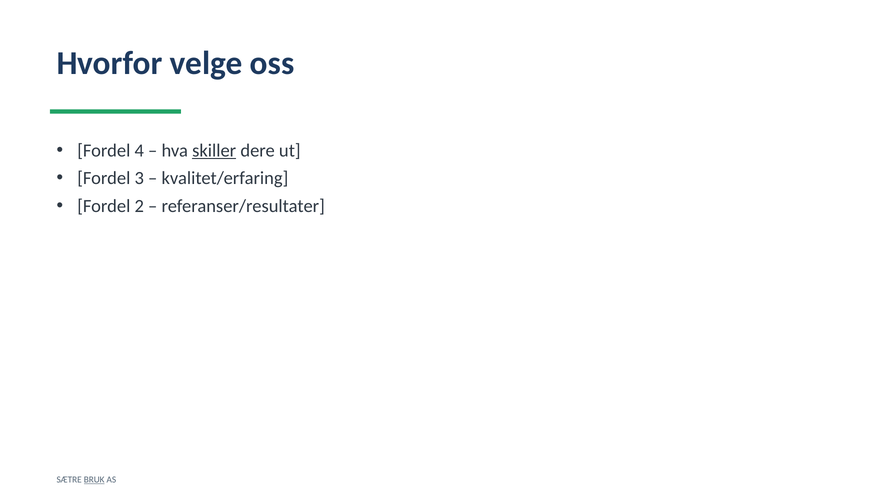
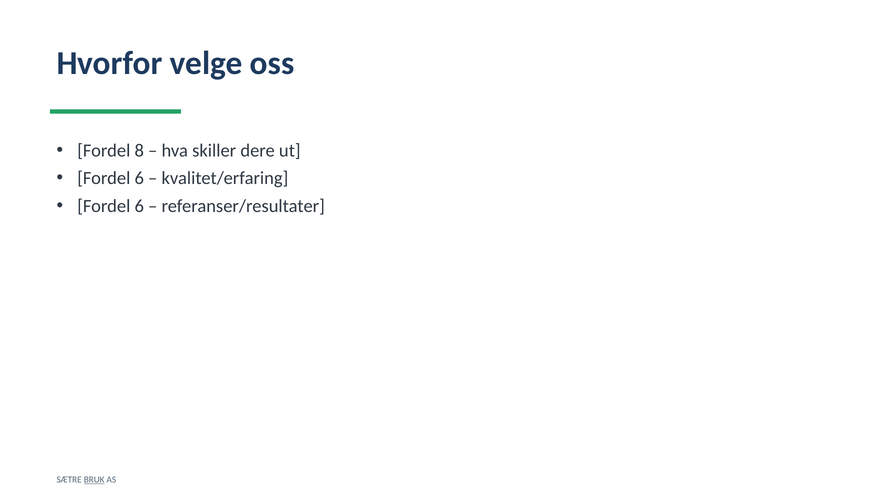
4: 4 -> 8
skiller underline: present -> none
3 at (139, 178): 3 -> 6
2 at (139, 206): 2 -> 6
